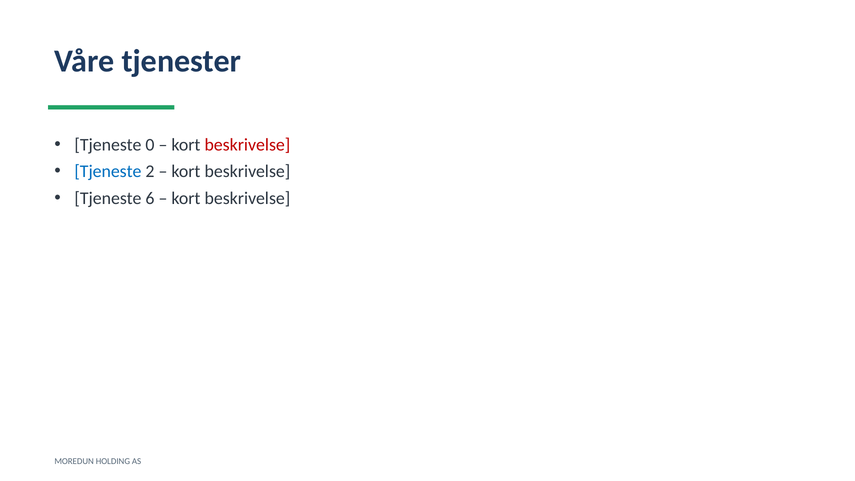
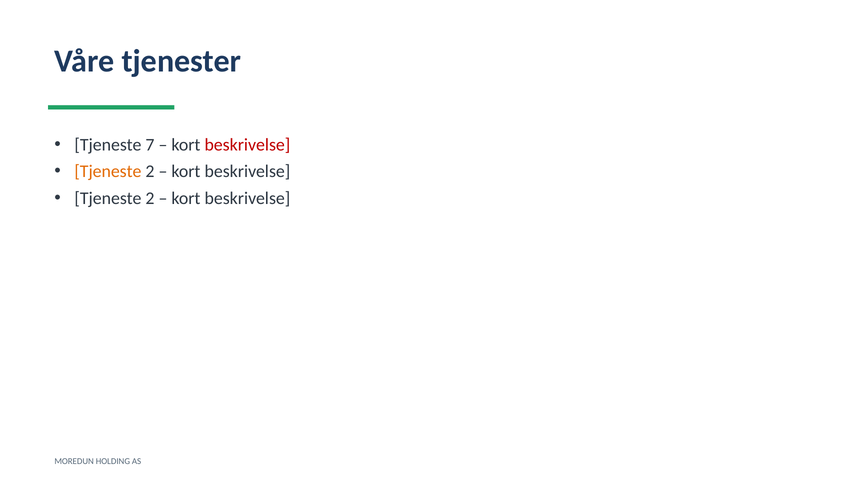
0: 0 -> 7
Tjeneste at (108, 172) colour: blue -> orange
6 at (150, 198): 6 -> 2
